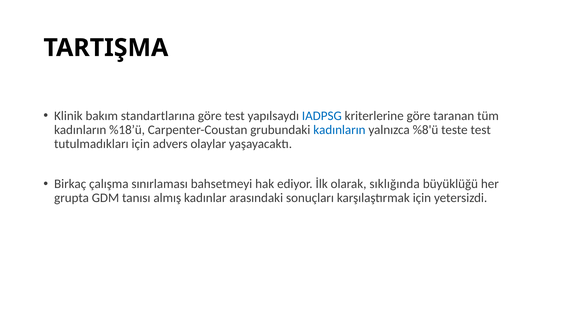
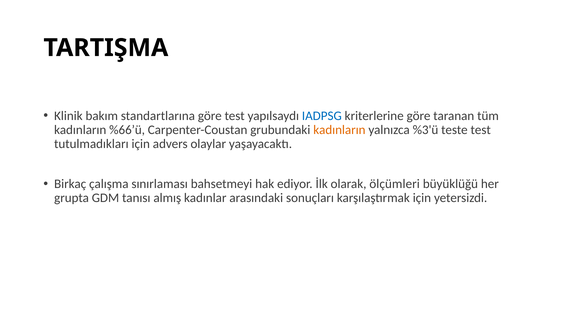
%18’ü: %18’ü -> %66’ü
kadınların at (339, 130) colour: blue -> orange
%8'ü: %8'ü -> %3'ü
sıklığında: sıklığında -> ölçümleri
